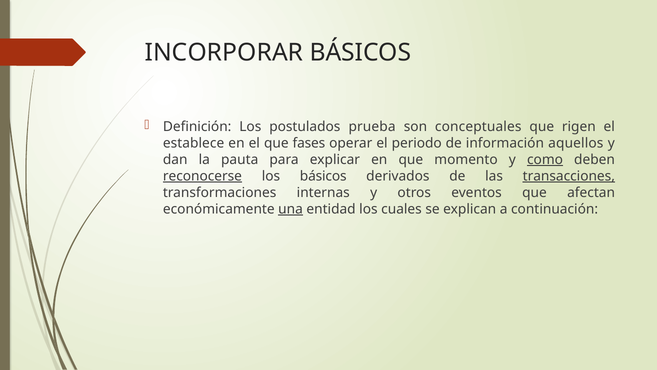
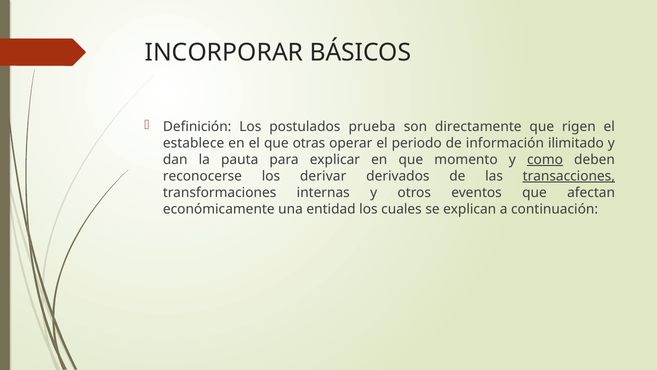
conceptuales: conceptuales -> directamente
fases: fases -> otras
aquellos: aquellos -> ilimitado
reconocerse underline: present -> none
los básicos: básicos -> derivar
una underline: present -> none
